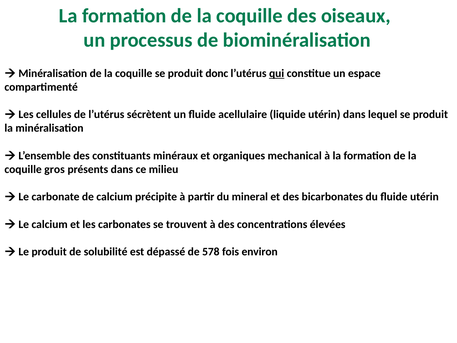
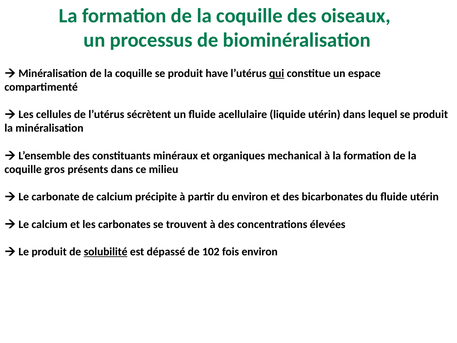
donc: donc -> have
du mineral: mineral -> environ
solubilité underline: none -> present
578: 578 -> 102
